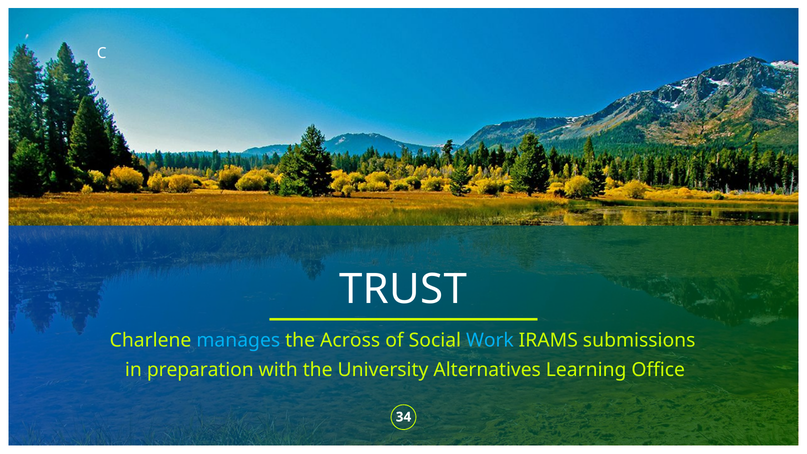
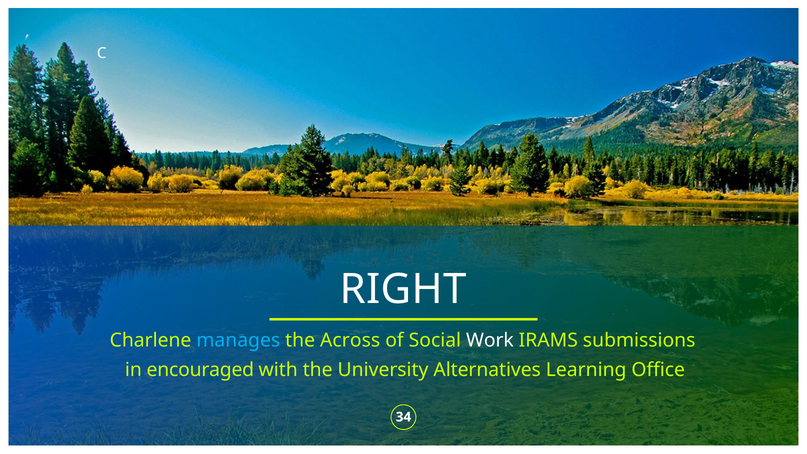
TRUST: TRUST -> RIGHT
Work colour: light blue -> white
preparation: preparation -> encouraged
